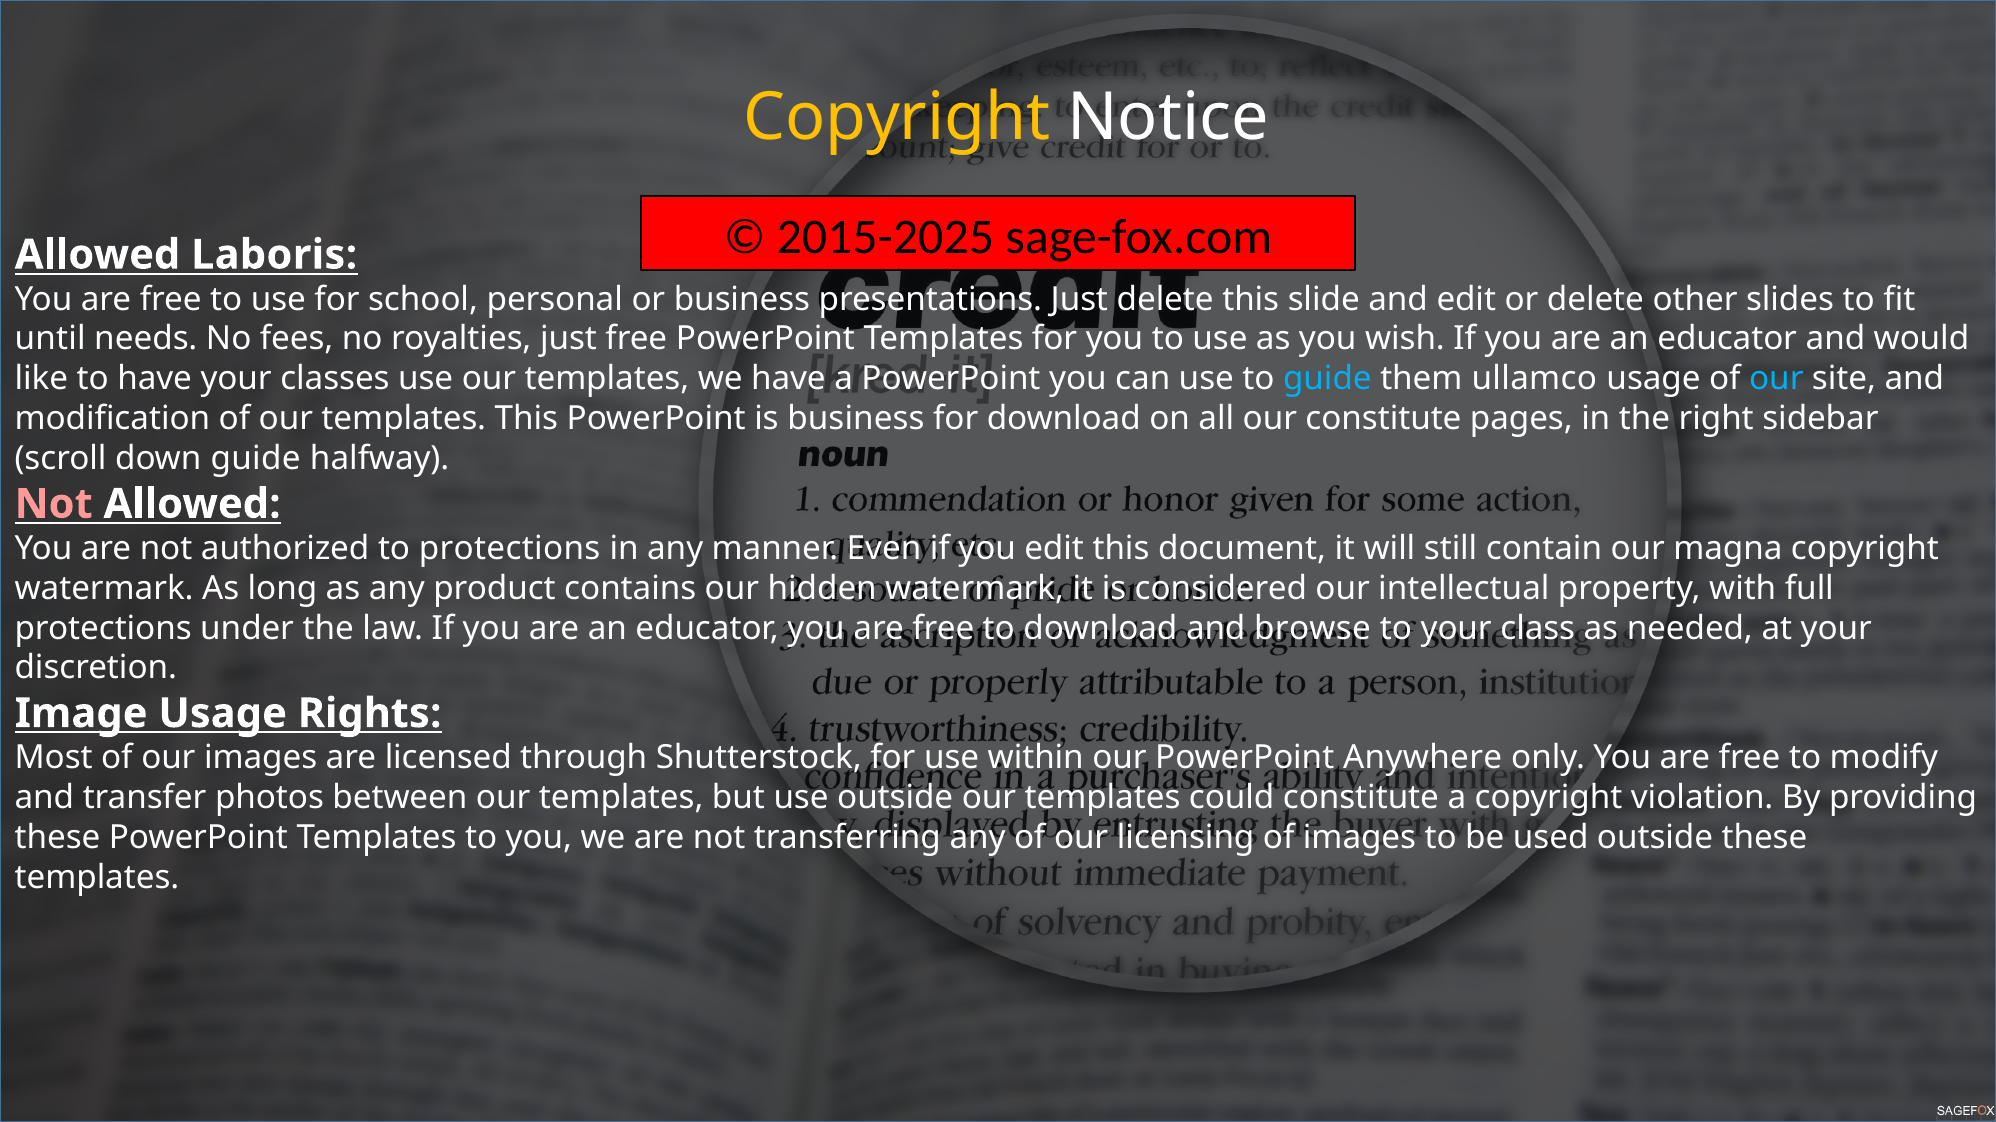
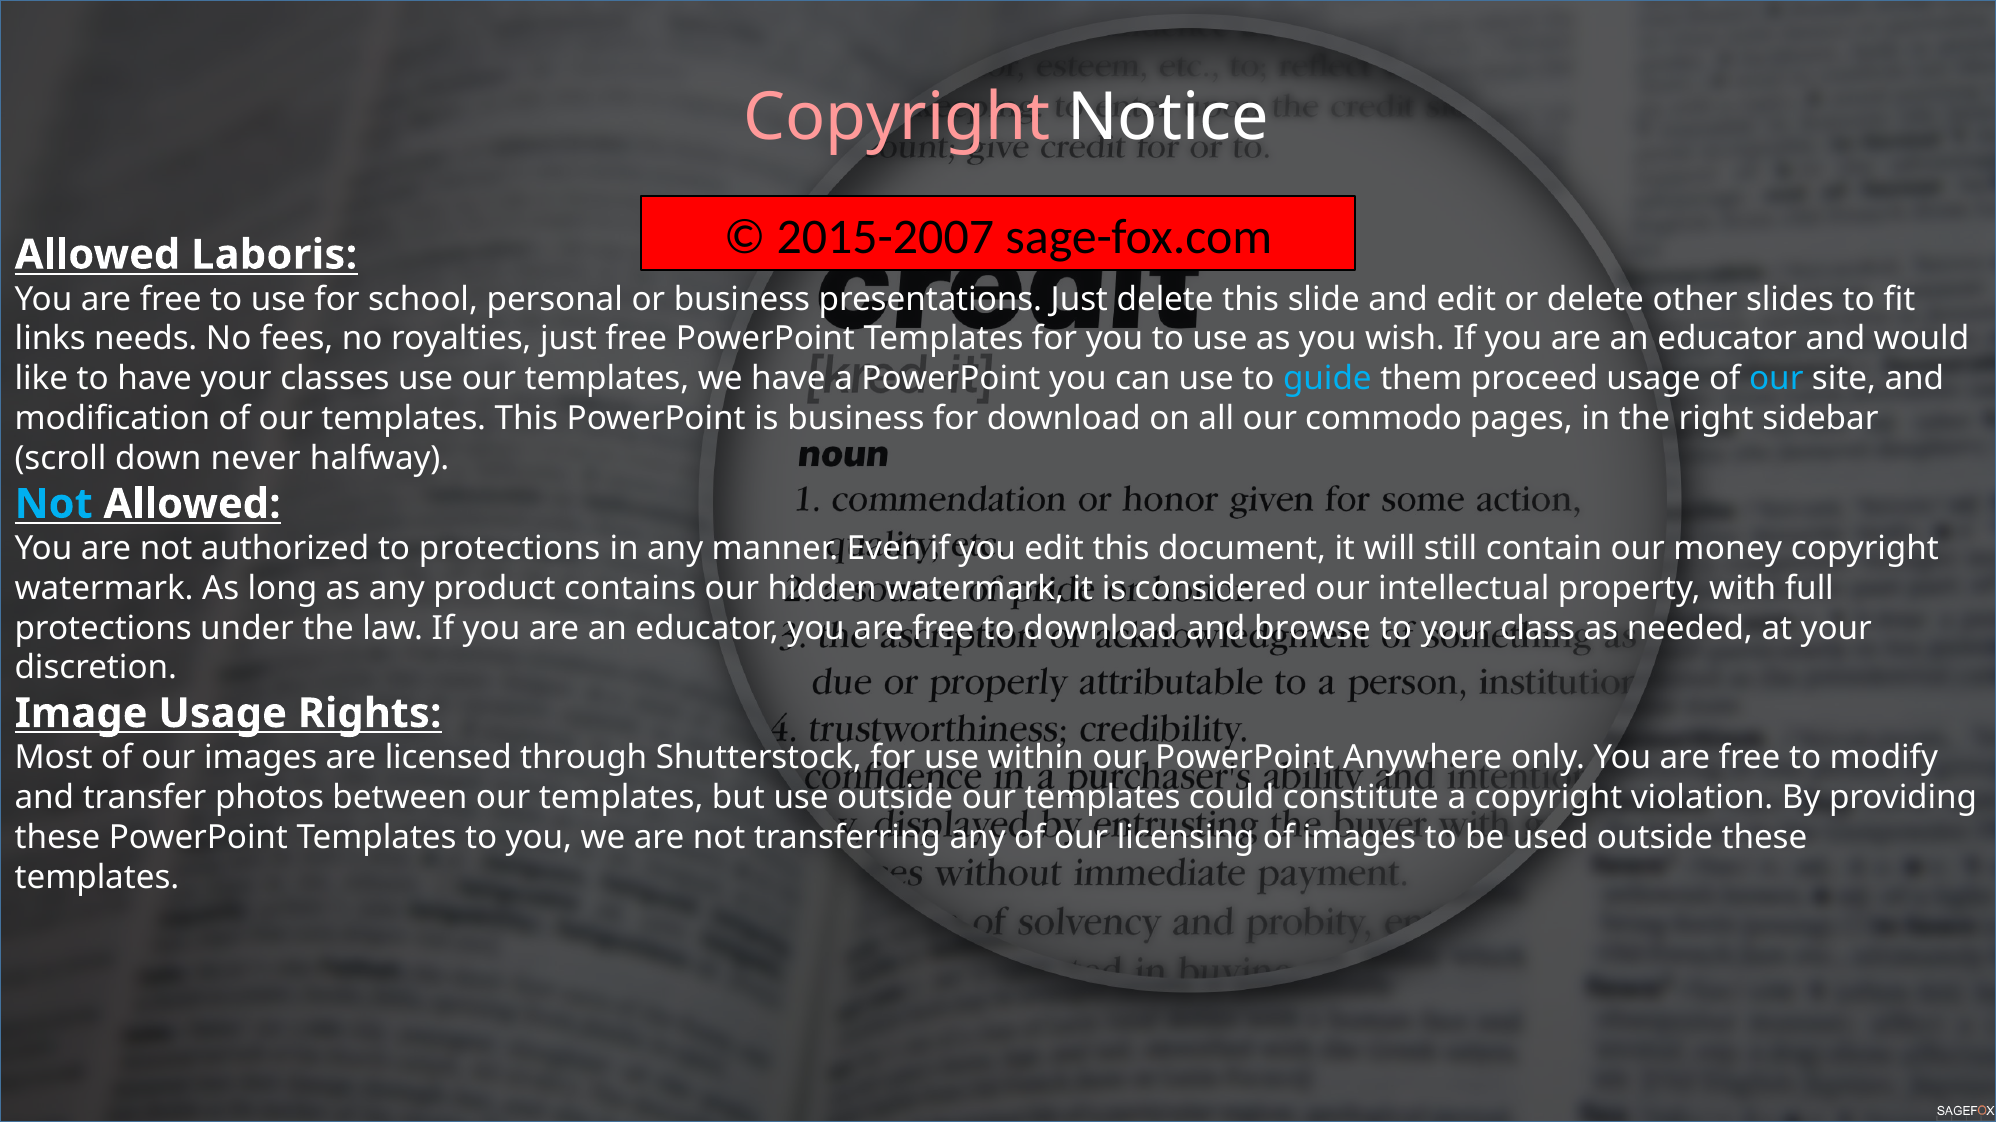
Copyright at (897, 118) colour: yellow -> pink
2015-2025: 2015-2025 -> 2015-2007
until: until -> links
ullamco: ullamco -> proceed
our constitute: constitute -> commodo
down guide: guide -> never
Not at (54, 504) colour: pink -> light blue
magna: magna -> money
